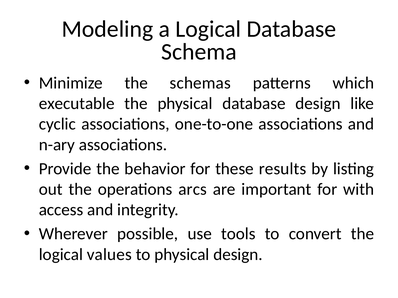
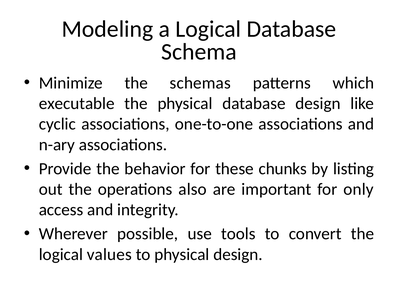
results: results -> chunks
arcs: arcs -> also
with: with -> only
